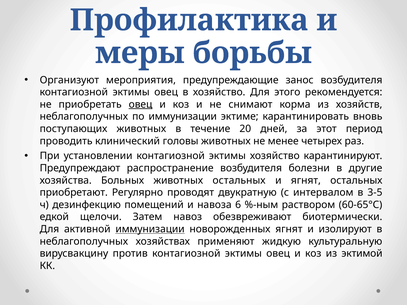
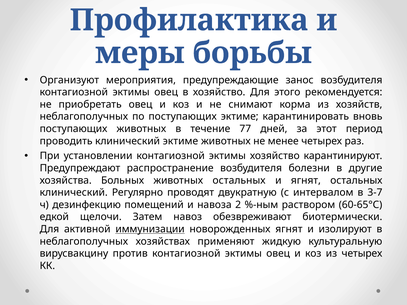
овец at (141, 104) underline: present -> none
по иммунизации: иммунизации -> поступающих
20: 20 -> 77
клинический головы: головы -> эктиме
приобретают at (74, 193): приобретают -> клинический
3-5: 3-5 -> 3-7
6: 6 -> 2
из эктимой: эктимой -> четырех
